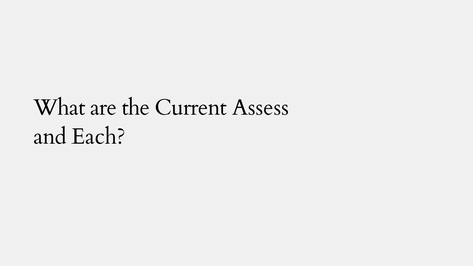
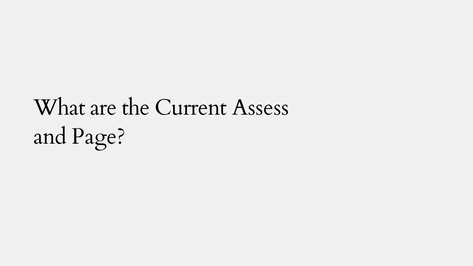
Each: Each -> Page
